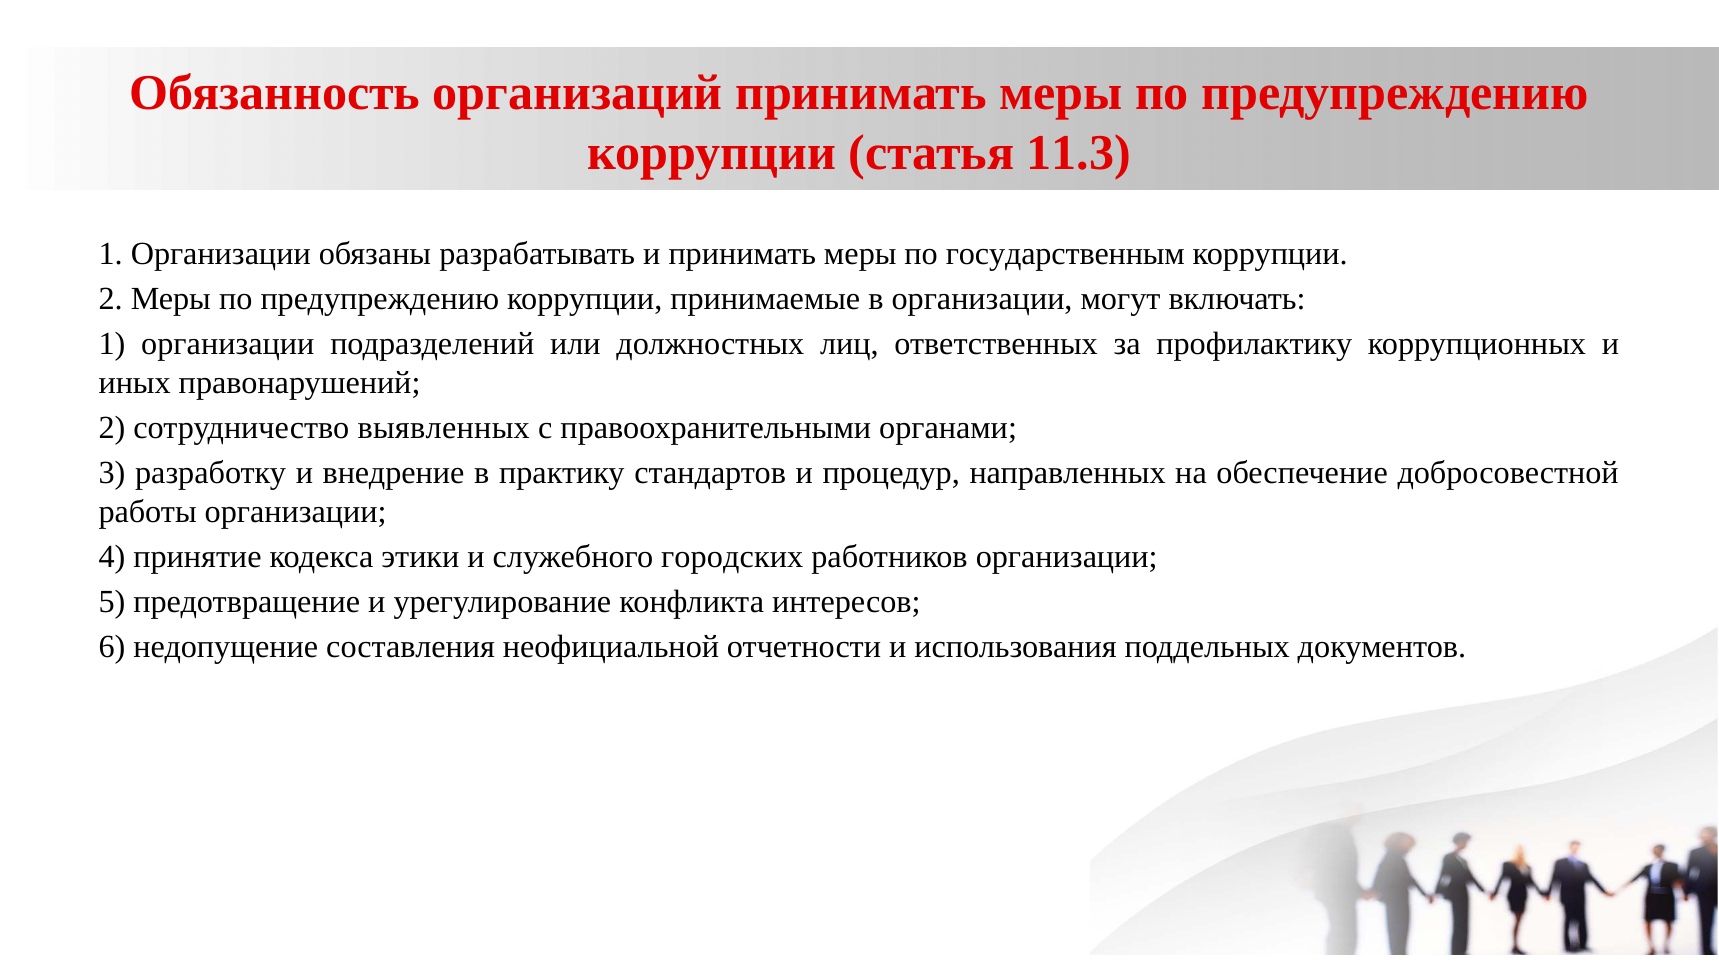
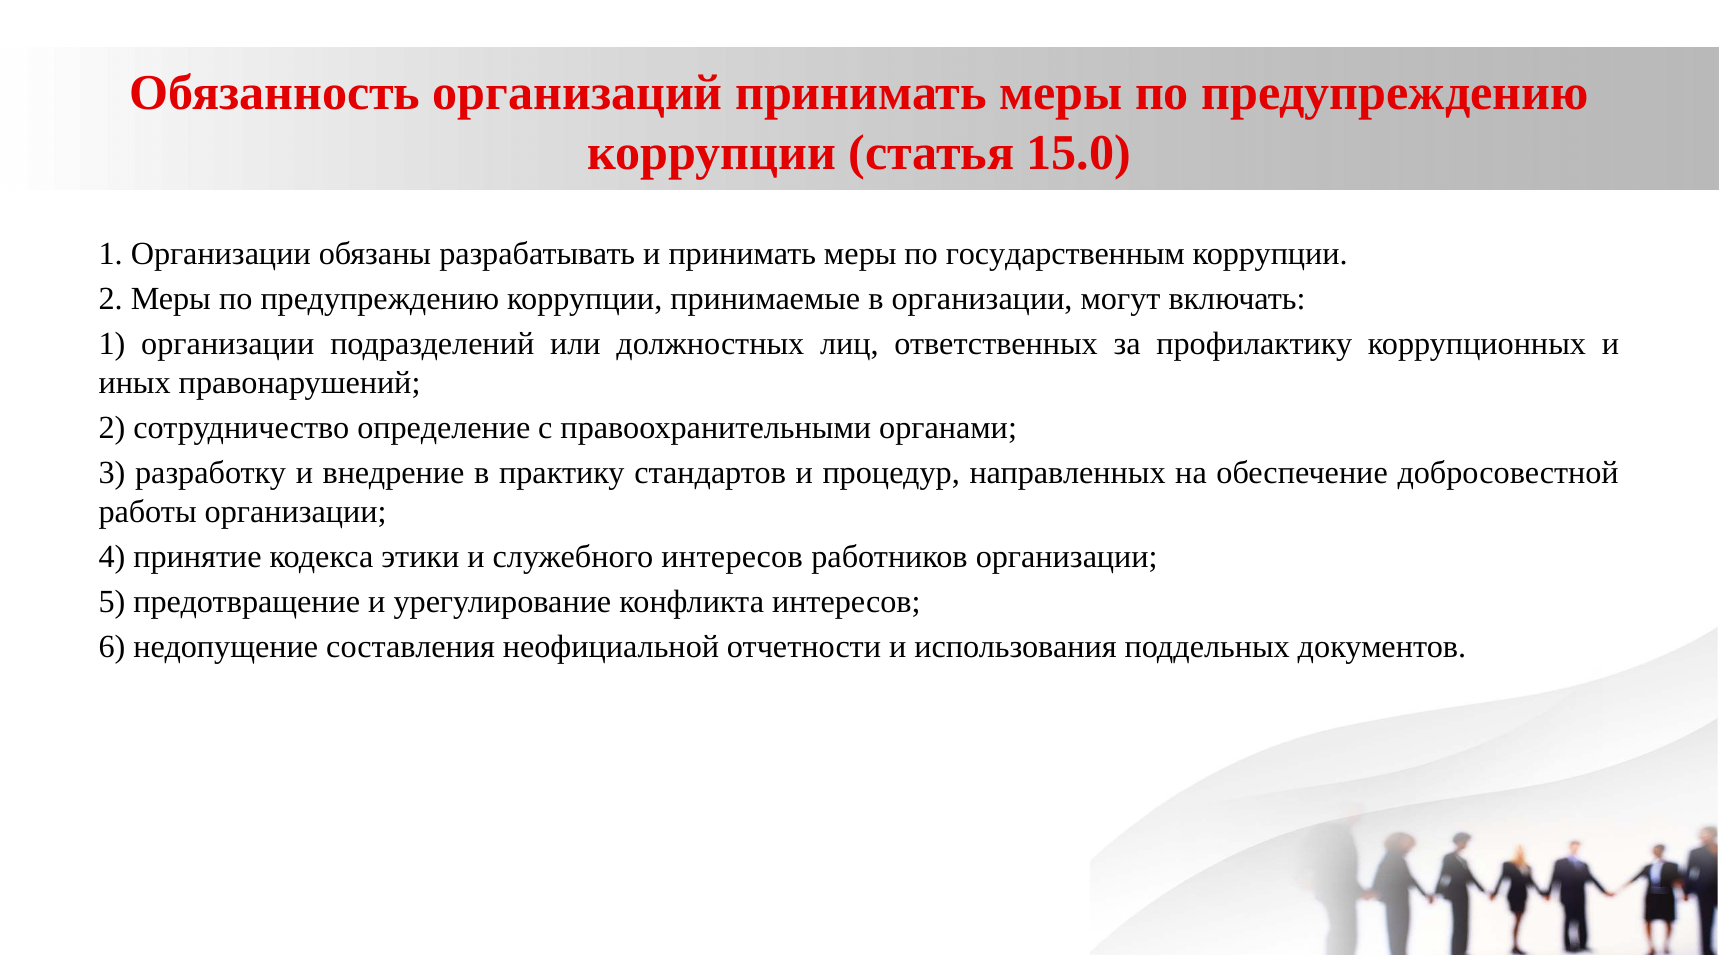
11.3: 11.3 -> 15.0
выявленных: выявленных -> определение
служебного городских: городских -> интересов
